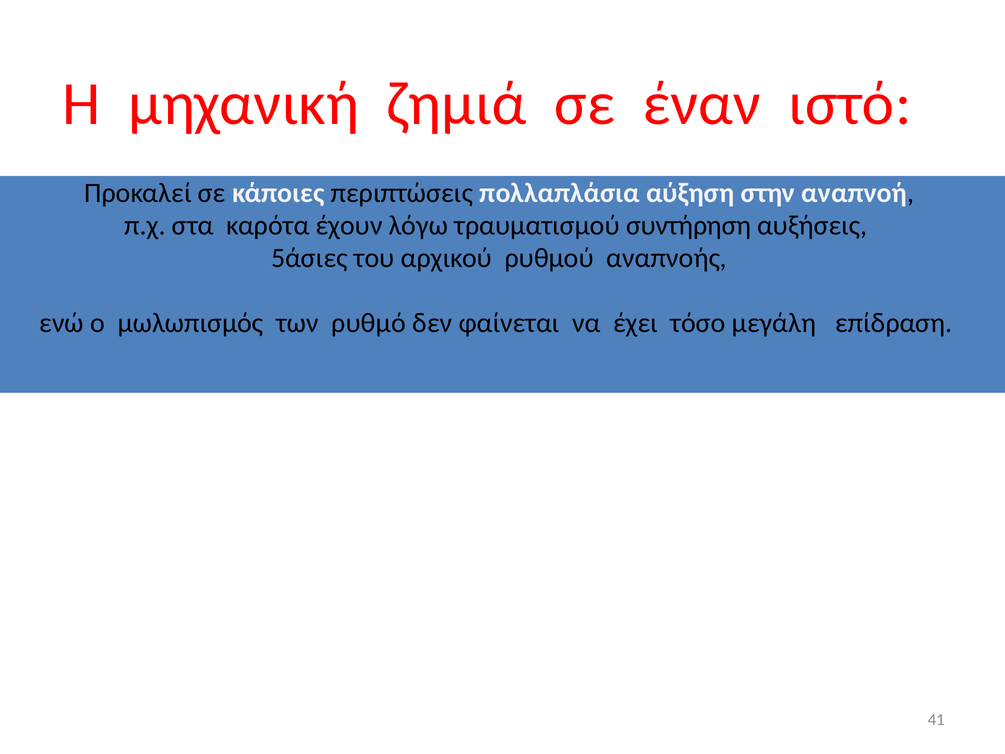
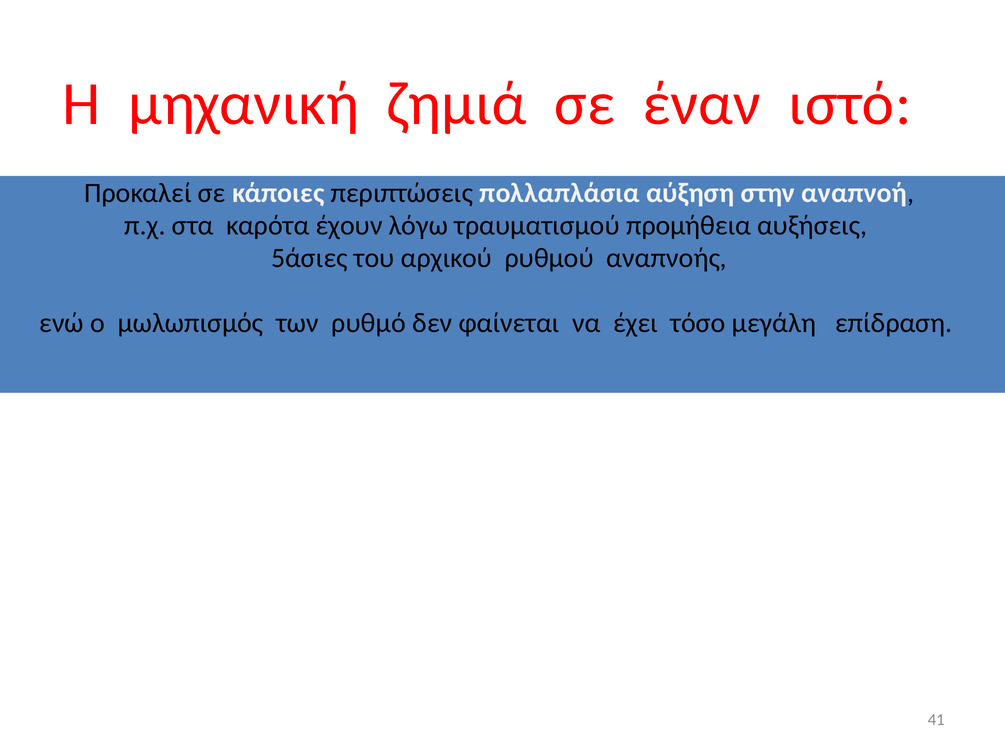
συντήρηση: συντήρηση -> προμήθεια
